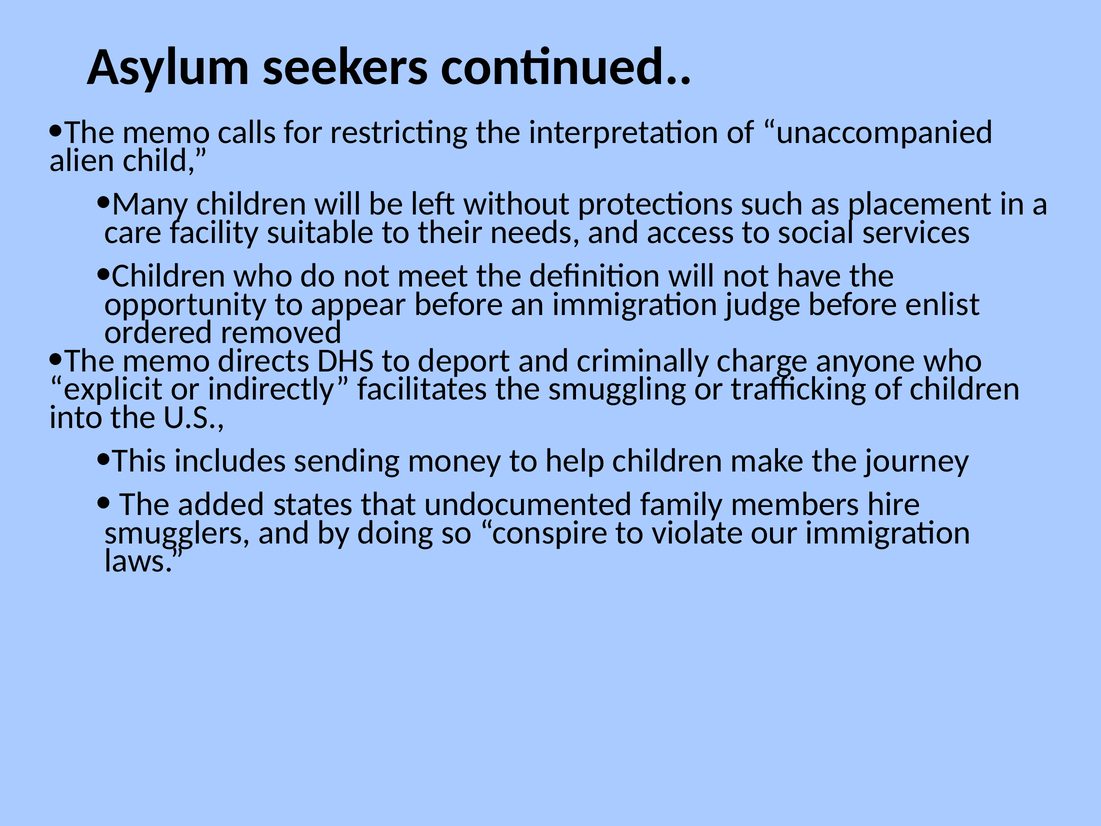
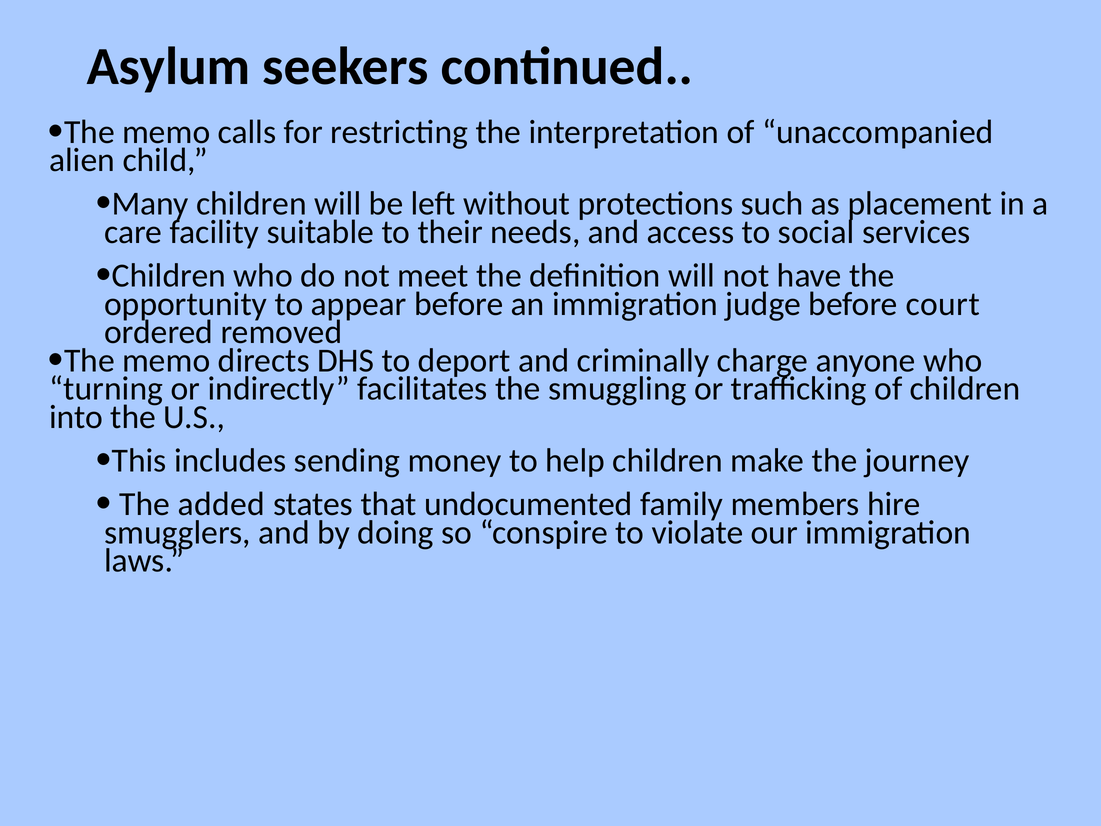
enlist: enlist -> court
explicit: explicit -> turning
